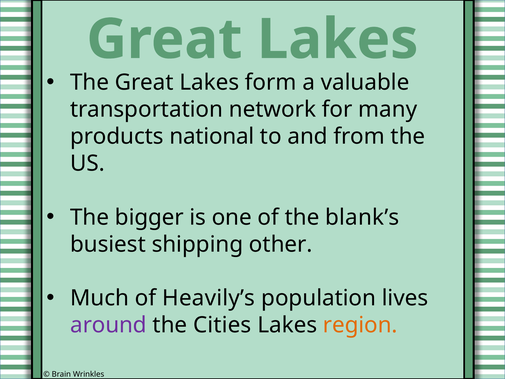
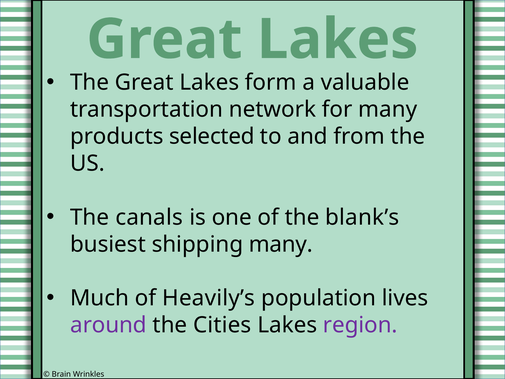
national: national -> selected
bigger: bigger -> canals
shipping other: other -> many
region colour: orange -> purple
